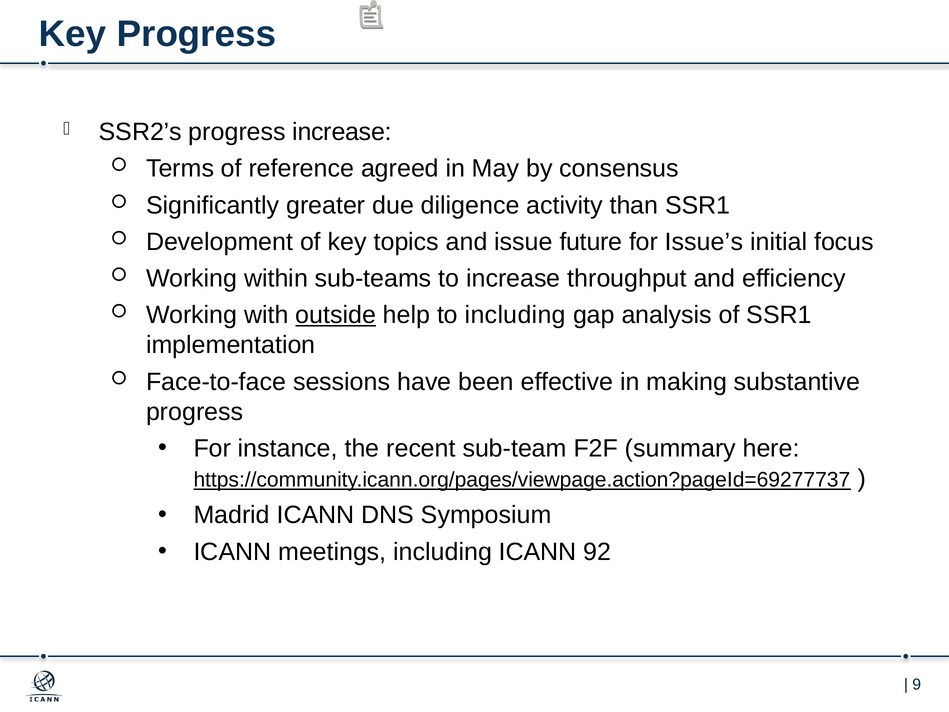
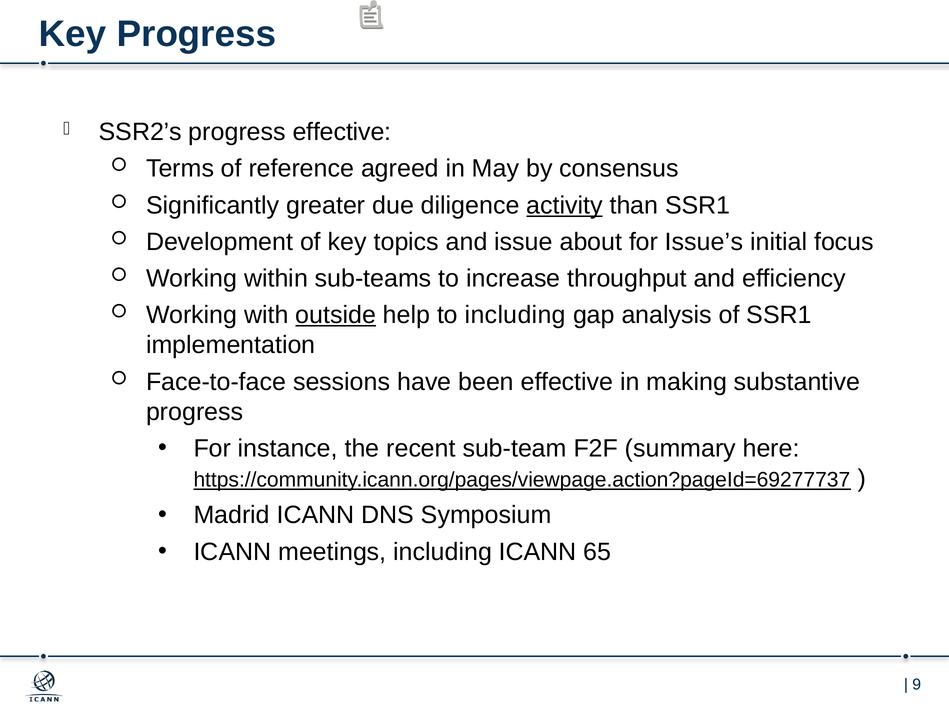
progress increase: increase -> effective
activity underline: none -> present
future: future -> about
92: 92 -> 65
